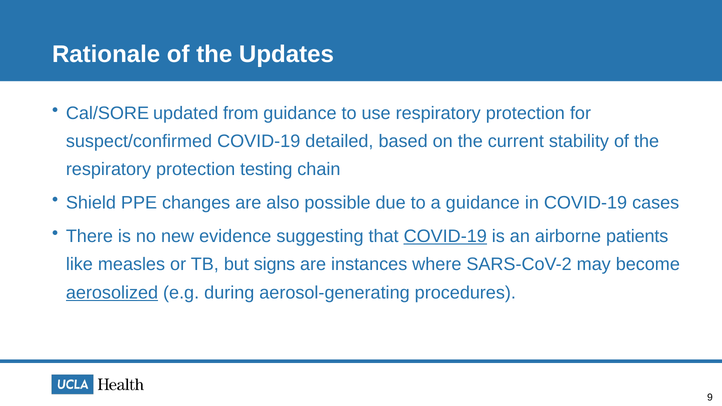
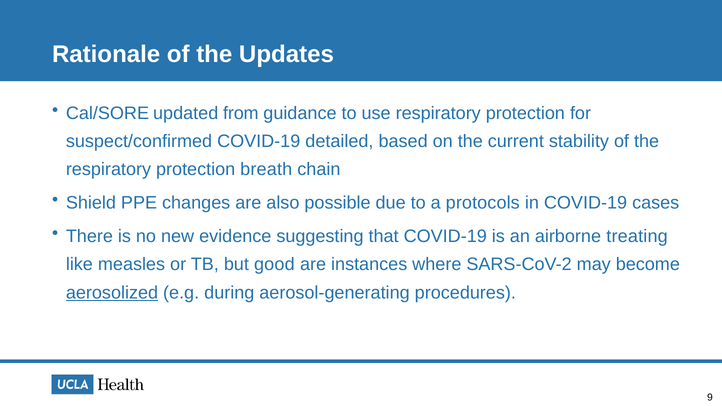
testing: testing -> breath
a guidance: guidance -> protocols
COVID-19 at (445, 236) underline: present -> none
patients: patients -> treating
signs: signs -> good
